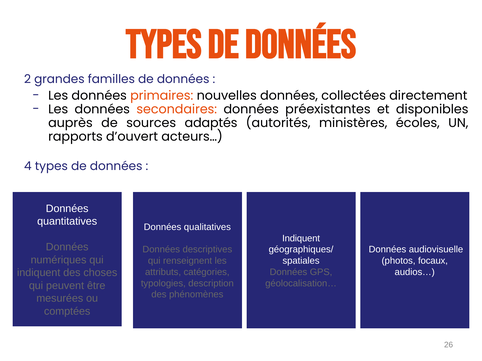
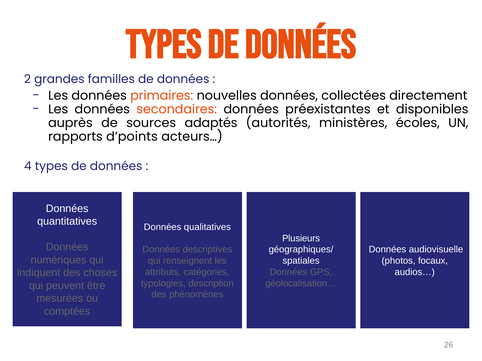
d’ouvert: d’ouvert -> d’points
Indiquent at (301, 239): Indiquent -> Plusieurs
